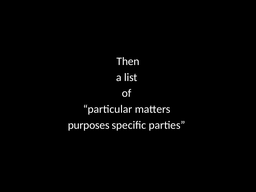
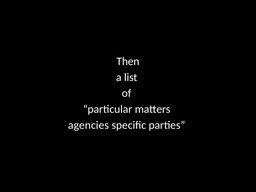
purposes: purposes -> agencies
